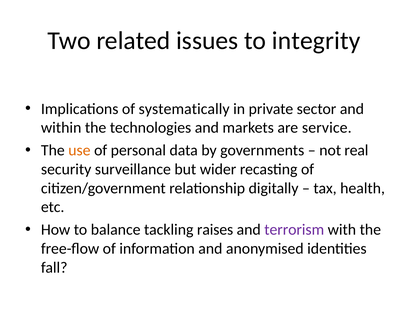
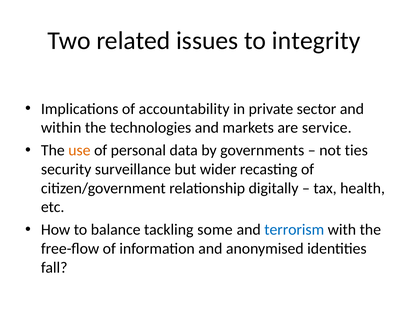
systematically: systematically -> accountability
real: real -> ties
raises: raises -> some
terrorism colour: purple -> blue
